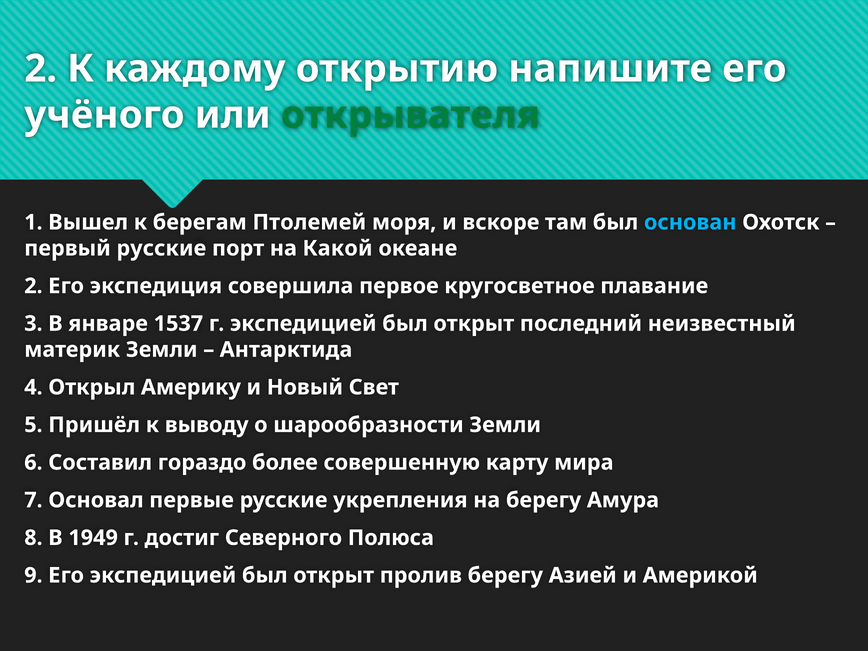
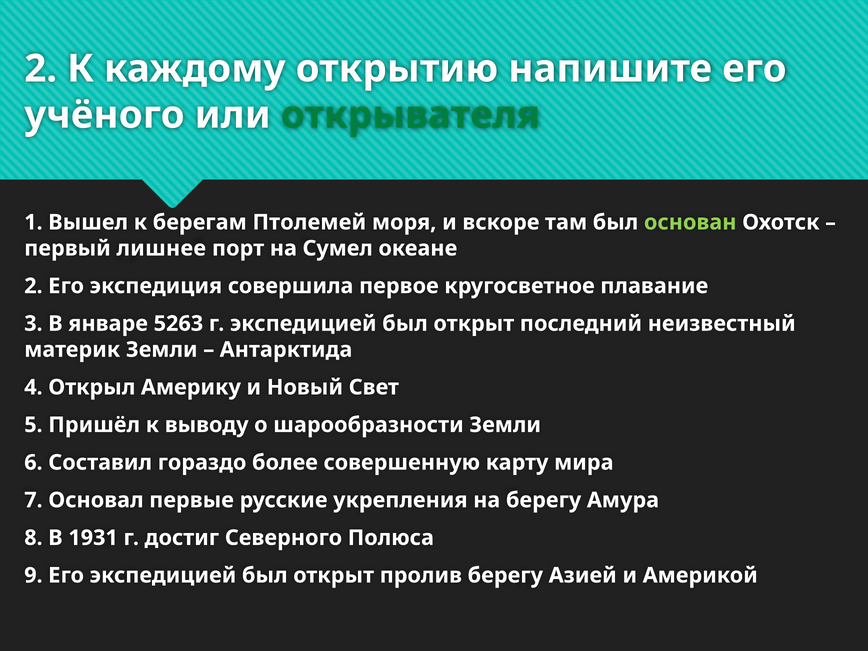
основан colour: light blue -> light green
первый русские: русские -> лишнее
Какой: Какой -> Сумел
1537: 1537 -> 5263
1949: 1949 -> 1931
